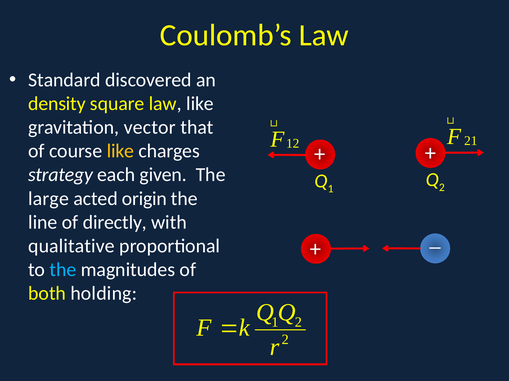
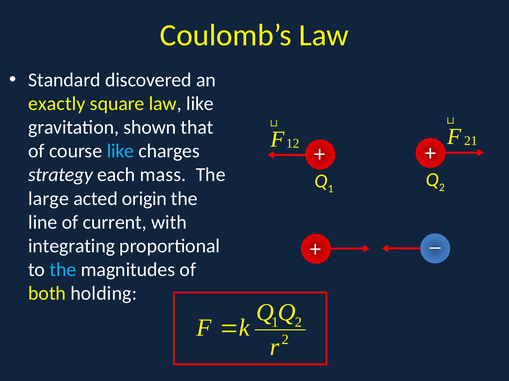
density: density -> exactly
vector: vector -> shown
like at (120, 151) colour: yellow -> light blue
given: given -> mass
directly: directly -> current
qualitative: qualitative -> integrating
